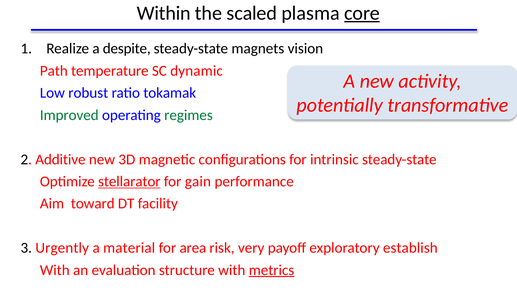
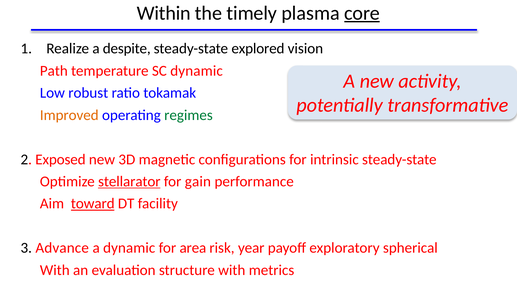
scaled: scaled -> timely
magnets: magnets -> explored
Improved colour: green -> orange
Additive: Additive -> Exposed
toward underline: none -> present
Urgently: Urgently -> Advance
a material: material -> dynamic
very: very -> year
establish: establish -> spherical
metrics underline: present -> none
